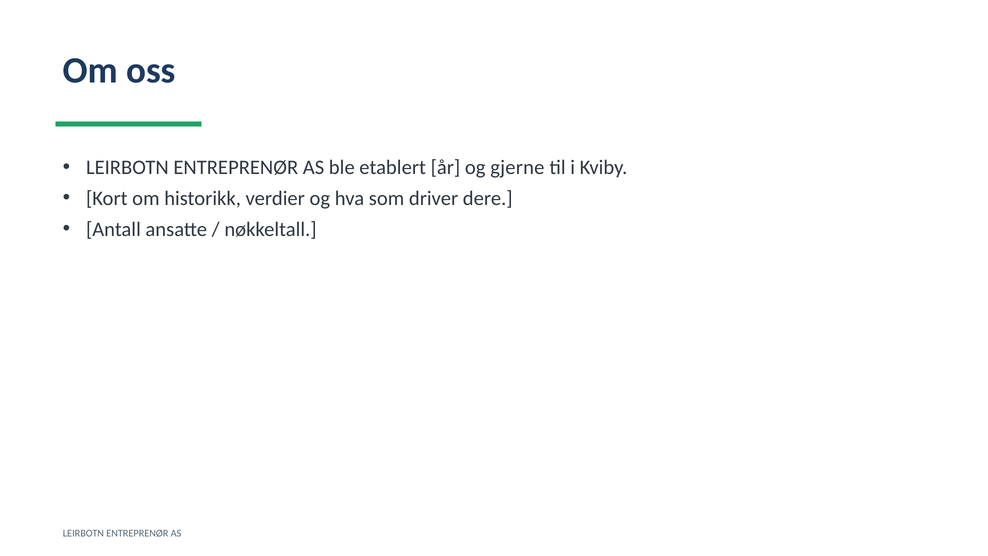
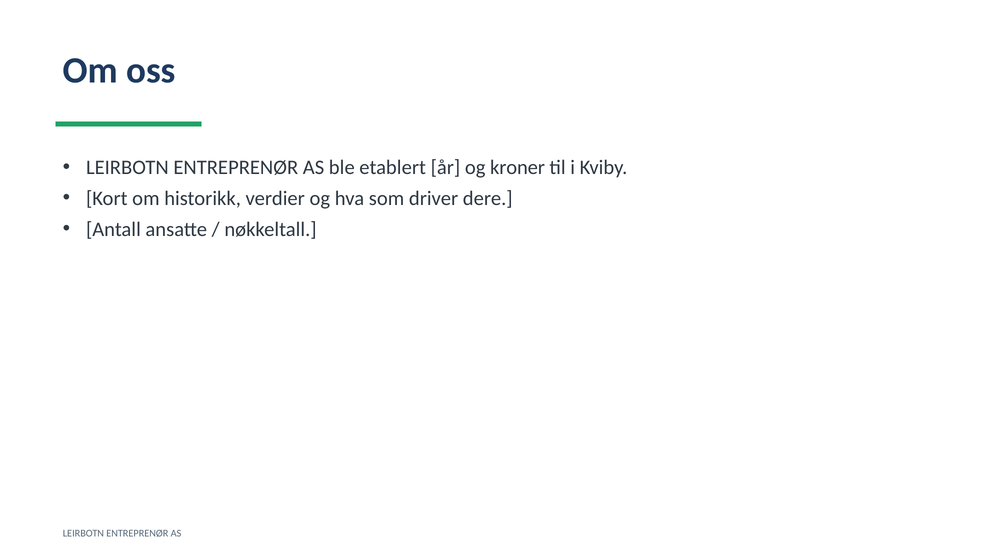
gjerne: gjerne -> kroner
